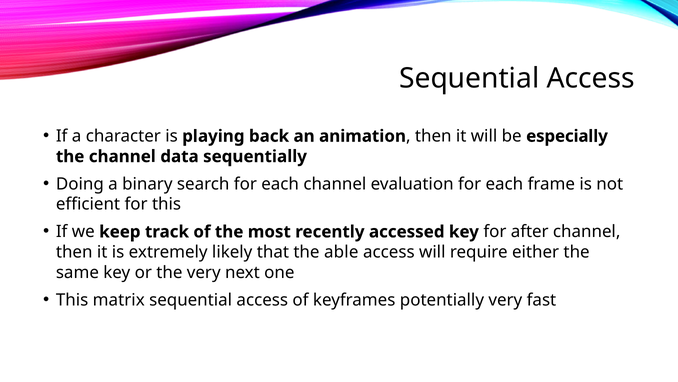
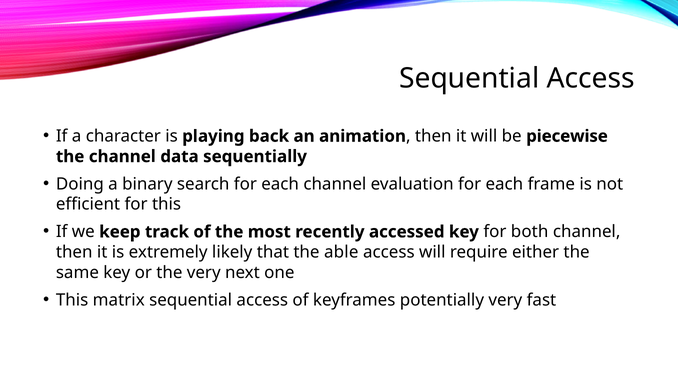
especially: especially -> piecewise
after: after -> both
